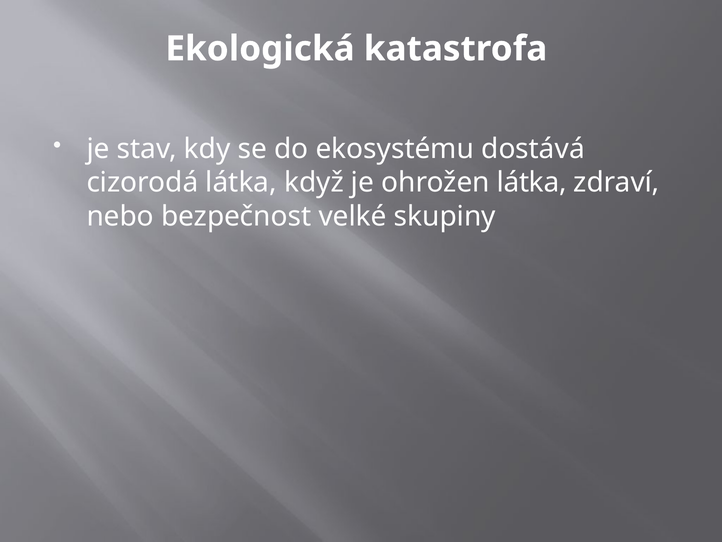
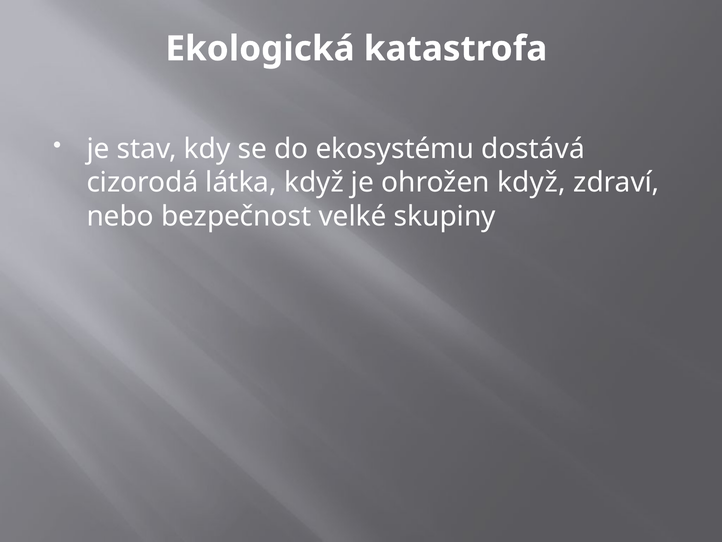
ohrožen látka: látka -> když
